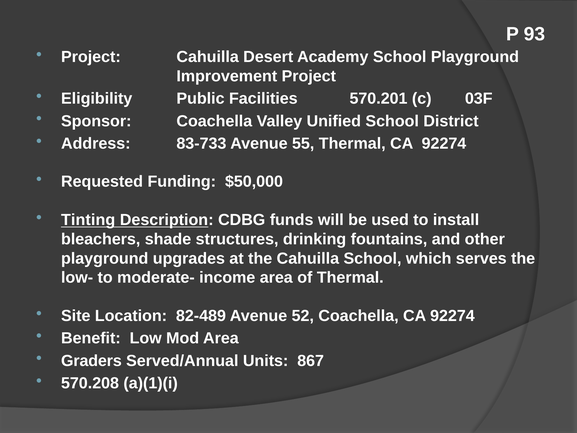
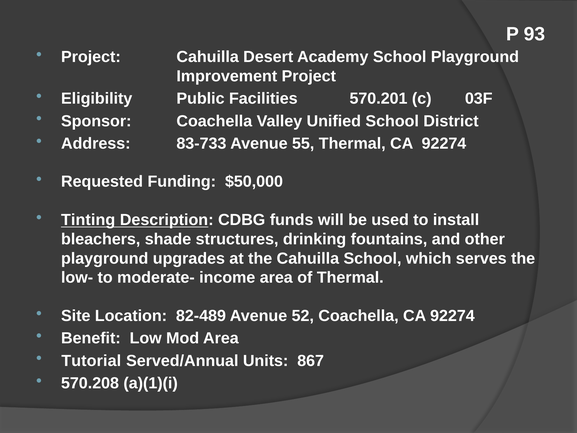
Graders: Graders -> Tutorial
